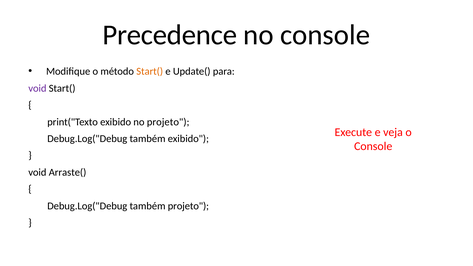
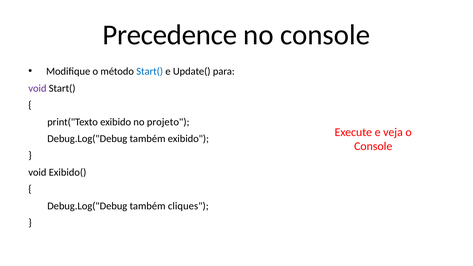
Start( at (150, 71) colour: orange -> blue
Arraste(: Arraste( -> Exibido(
também projeto: projeto -> cliques
